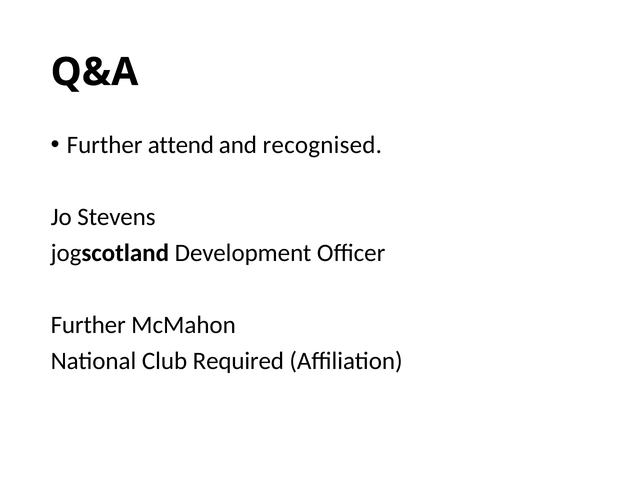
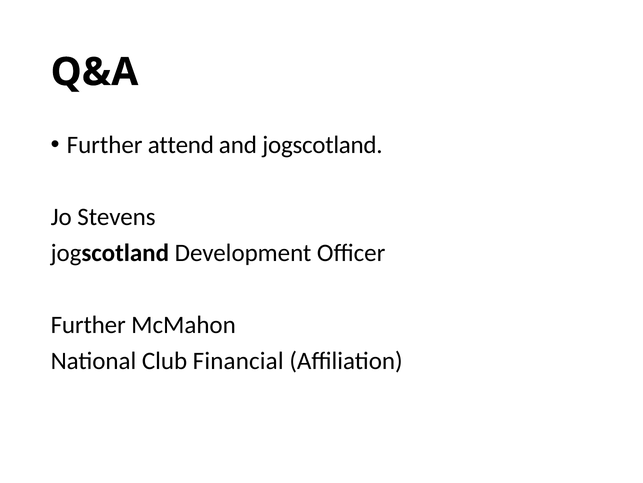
and recognised: recognised -> jogscotland
Required: Required -> Financial
